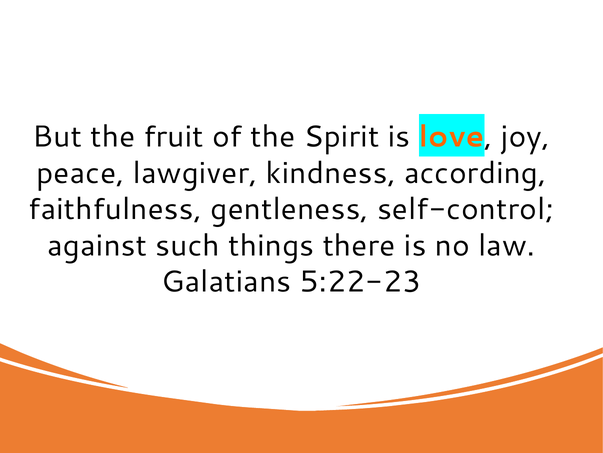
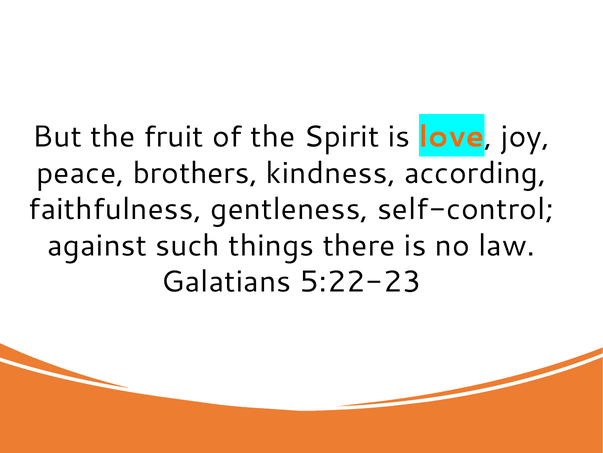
lawgiver: lawgiver -> brothers
